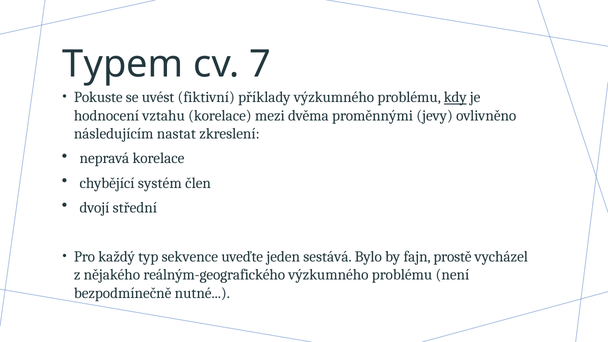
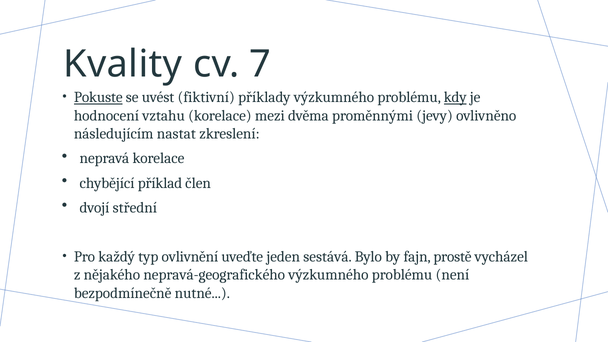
Typem: Typem -> Kvality
Pokuste underline: none -> present
systém: systém -> příklad
sekvence: sekvence -> ovlivnění
reálným-geografického: reálným-geografického -> nepravá-geografického
